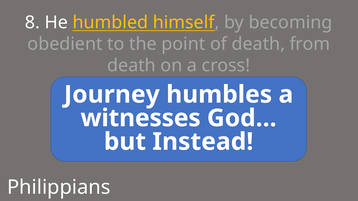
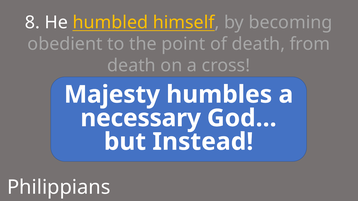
Journey: Journey -> Majesty
witnesses: witnesses -> necessary
